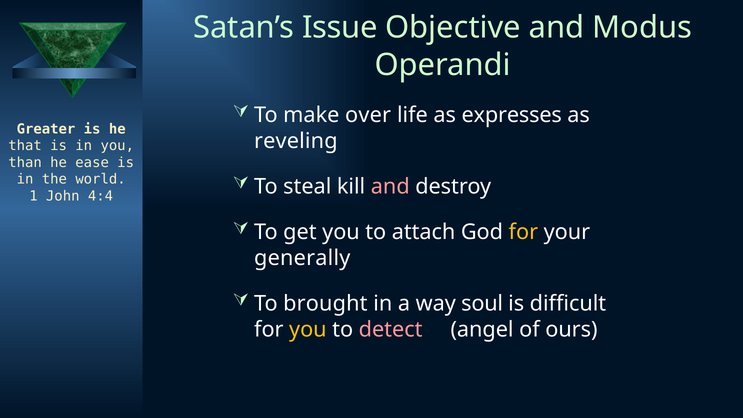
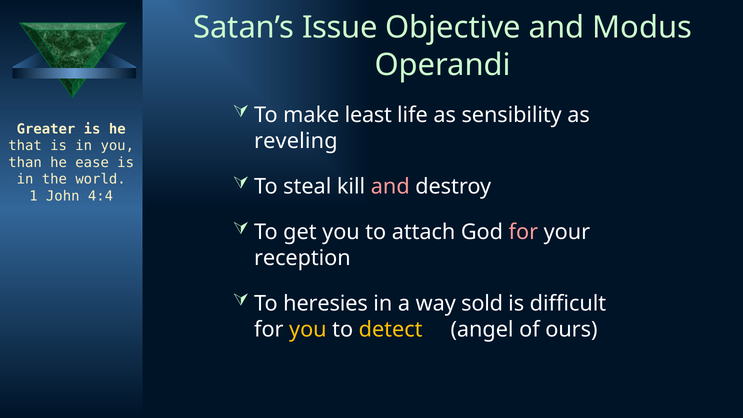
over: over -> least
expresses: expresses -> sensibility
for at (523, 232) colour: yellow -> pink
generally: generally -> reception
brought: brought -> heresies
soul: soul -> sold
detect colour: pink -> yellow
